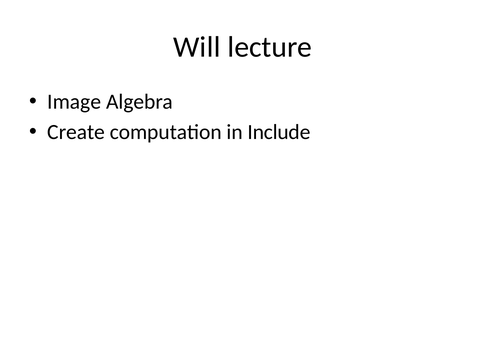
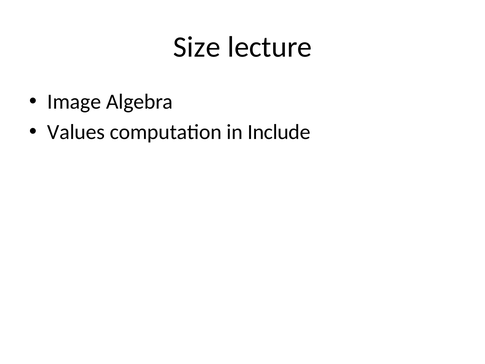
Will: Will -> Size
Create: Create -> Values
